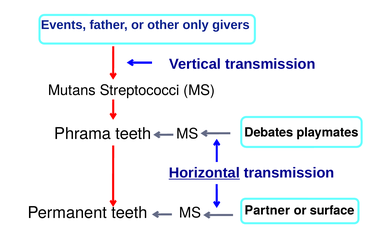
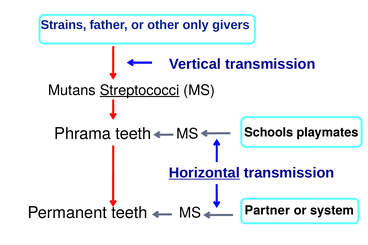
Events: Events -> Strains
Streptococci underline: none -> present
Debates: Debates -> Schools
surface: surface -> system
